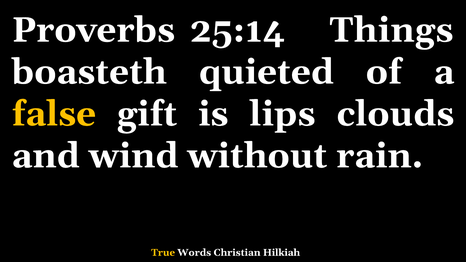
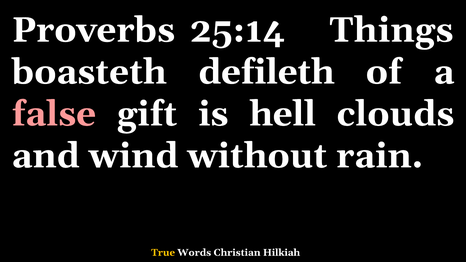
quieted: quieted -> defileth
false colour: yellow -> pink
lips: lips -> hell
